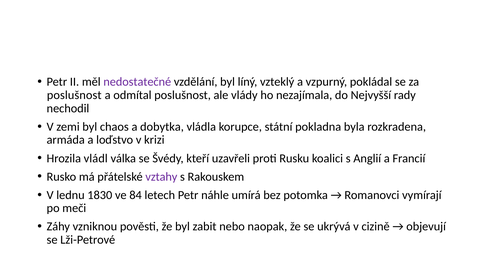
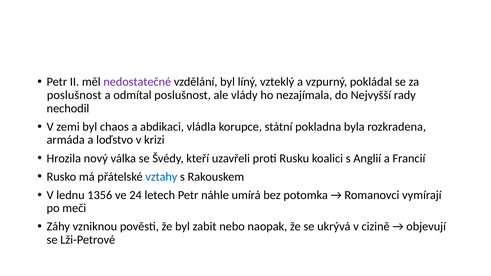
dobytka: dobytka -> abdikaci
vládl: vládl -> nový
vztahy colour: purple -> blue
1830: 1830 -> 1356
84: 84 -> 24
